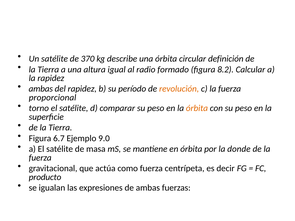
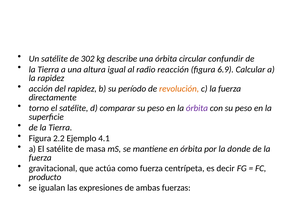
370: 370 -> 302
definición: definición -> confundir
formado: formado -> reacción
8.2: 8.2 -> 6.9
ambas at (41, 89): ambas -> acción
proporcional: proporcional -> directamente
órbita at (197, 108) colour: orange -> purple
6.7: 6.7 -> 2.2
9.0: 9.0 -> 4.1
